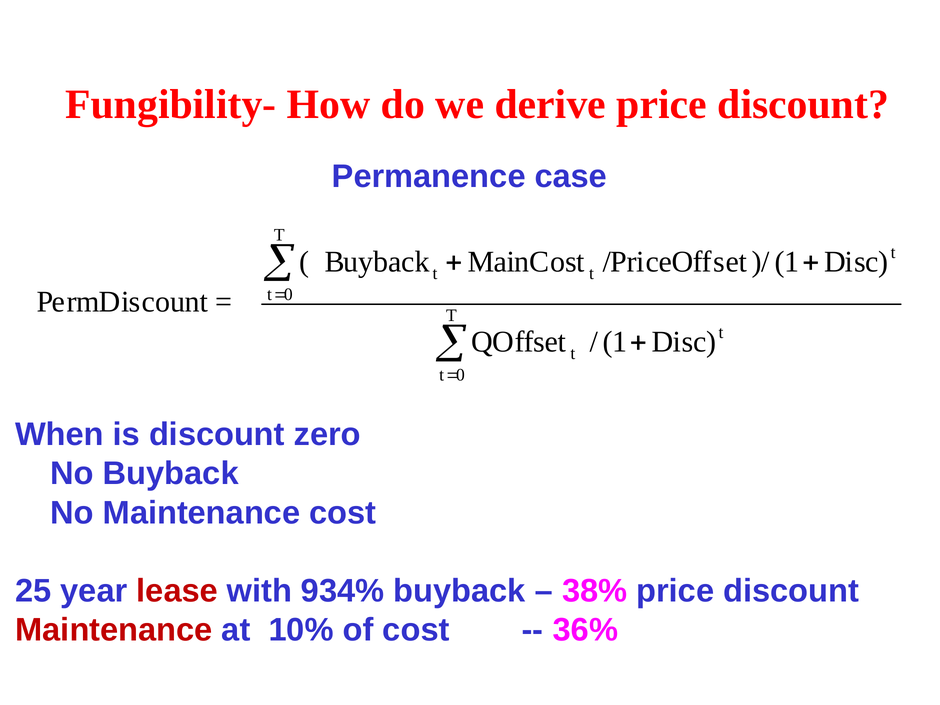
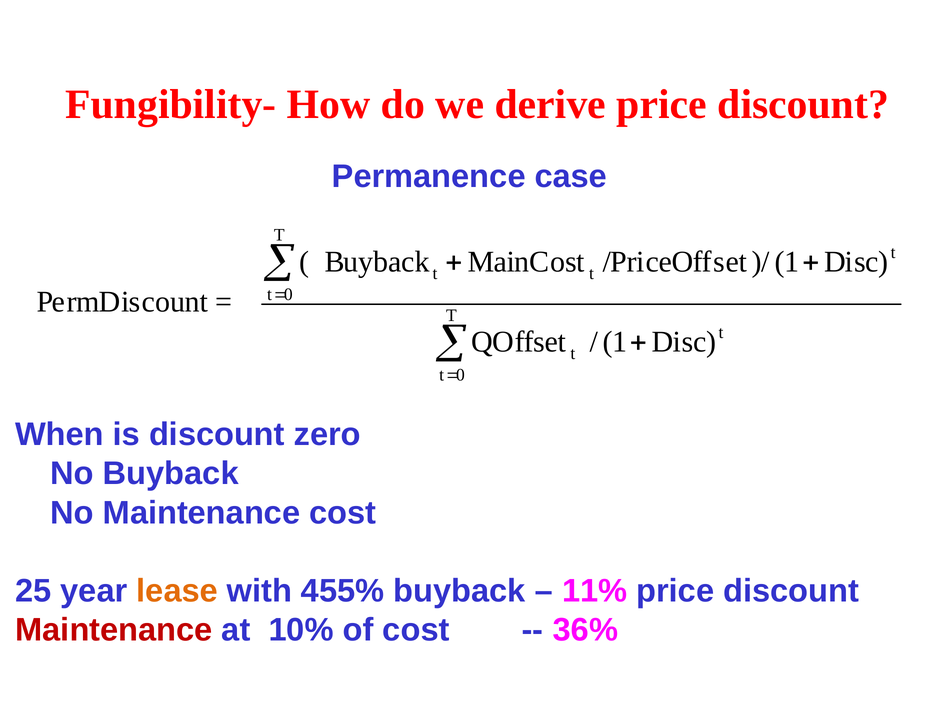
lease colour: red -> orange
934%: 934% -> 455%
38%: 38% -> 11%
